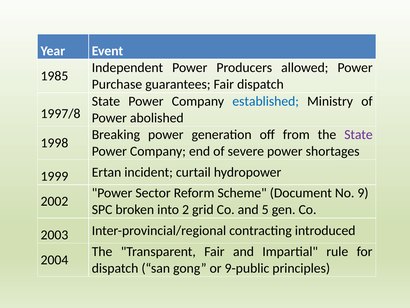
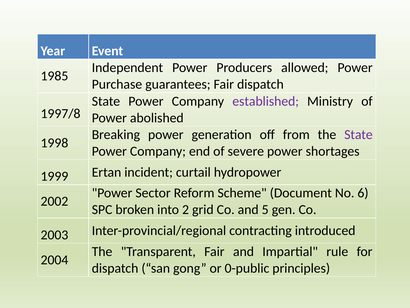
established colour: blue -> purple
9: 9 -> 6
9-public: 9-public -> 0-public
